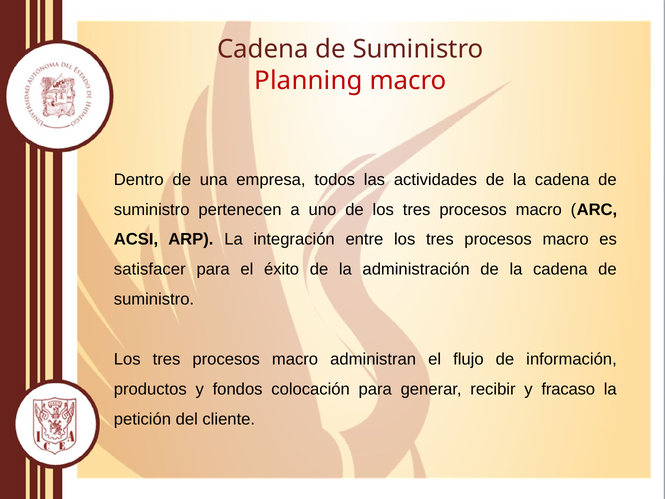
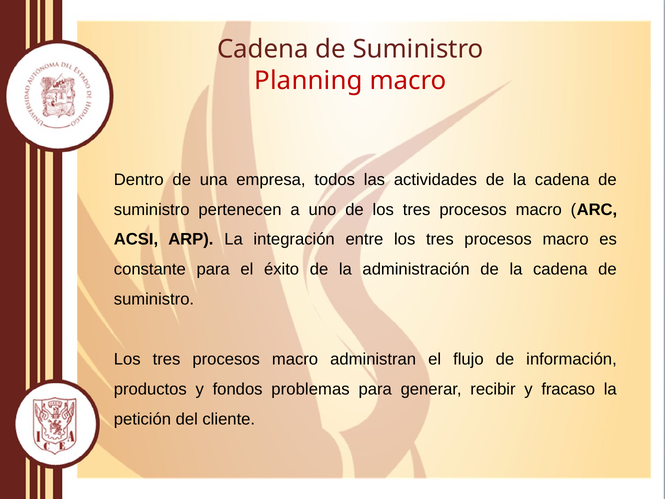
satisfacer: satisfacer -> constante
colocación: colocación -> problemas
